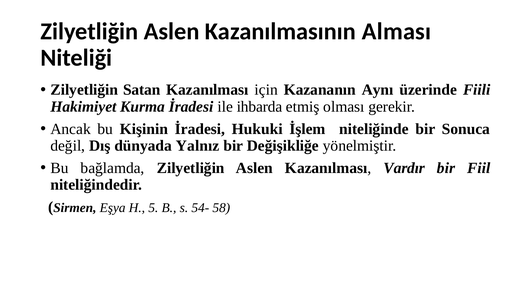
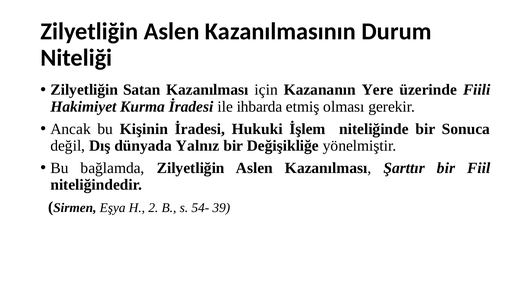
Alması: Alması -> Durum
Aynı: Aynı -> Yere
Vardır: Vardır -> Şarttır
5: 5 -> 2
58: 58 -> 39
